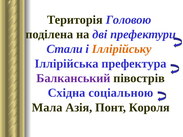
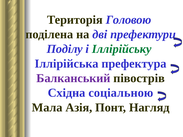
Стали: Стали -> Поділу
Іллірійську colour: orange -> green
Короля: Короля -> Нагляд
